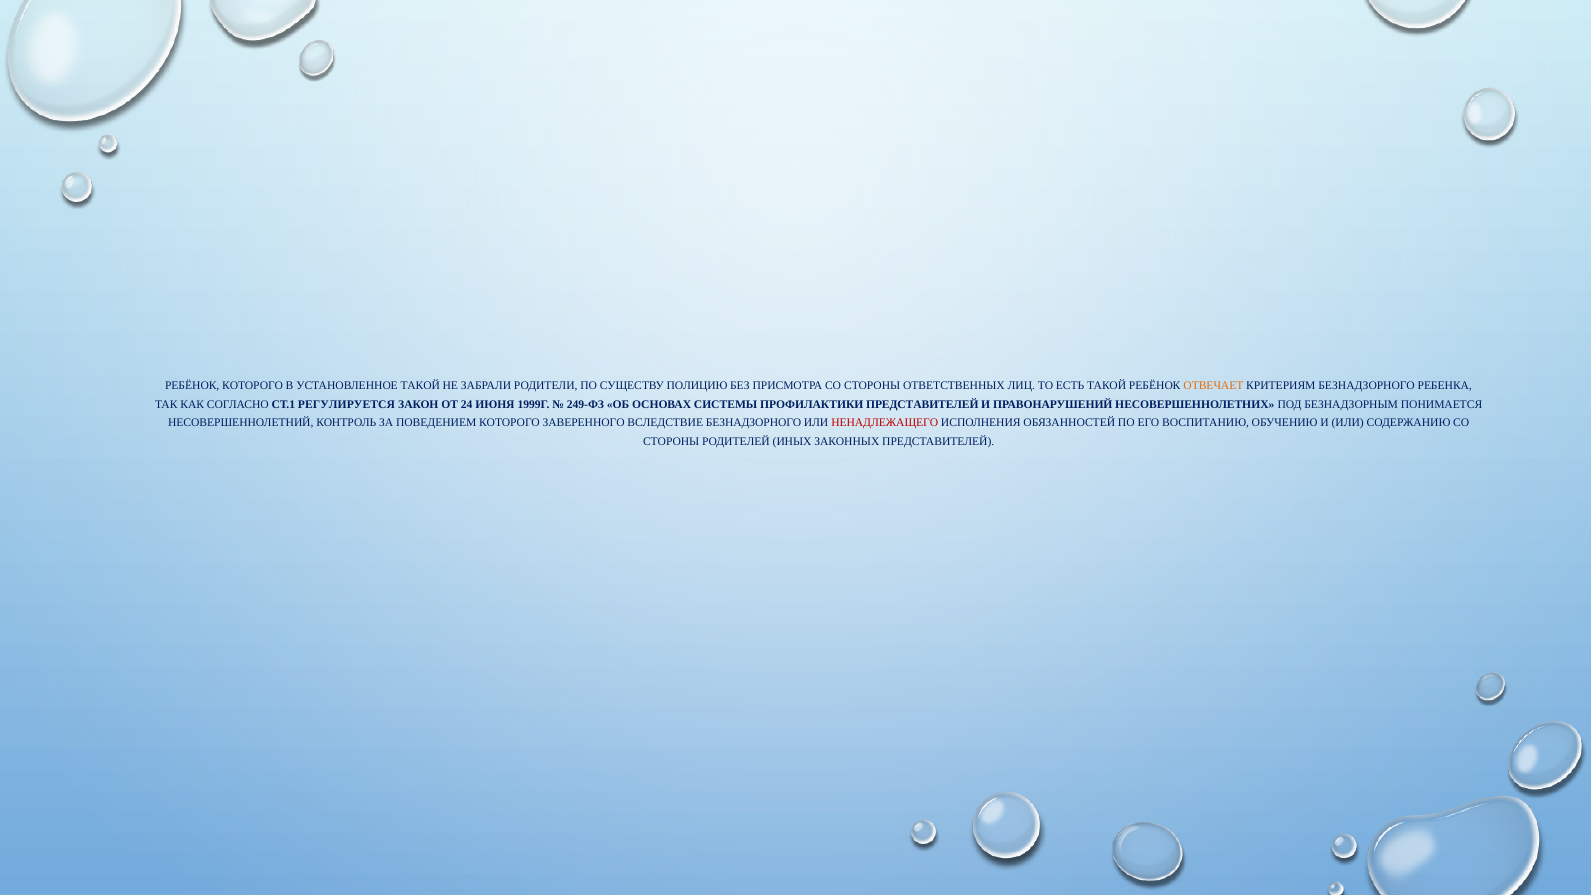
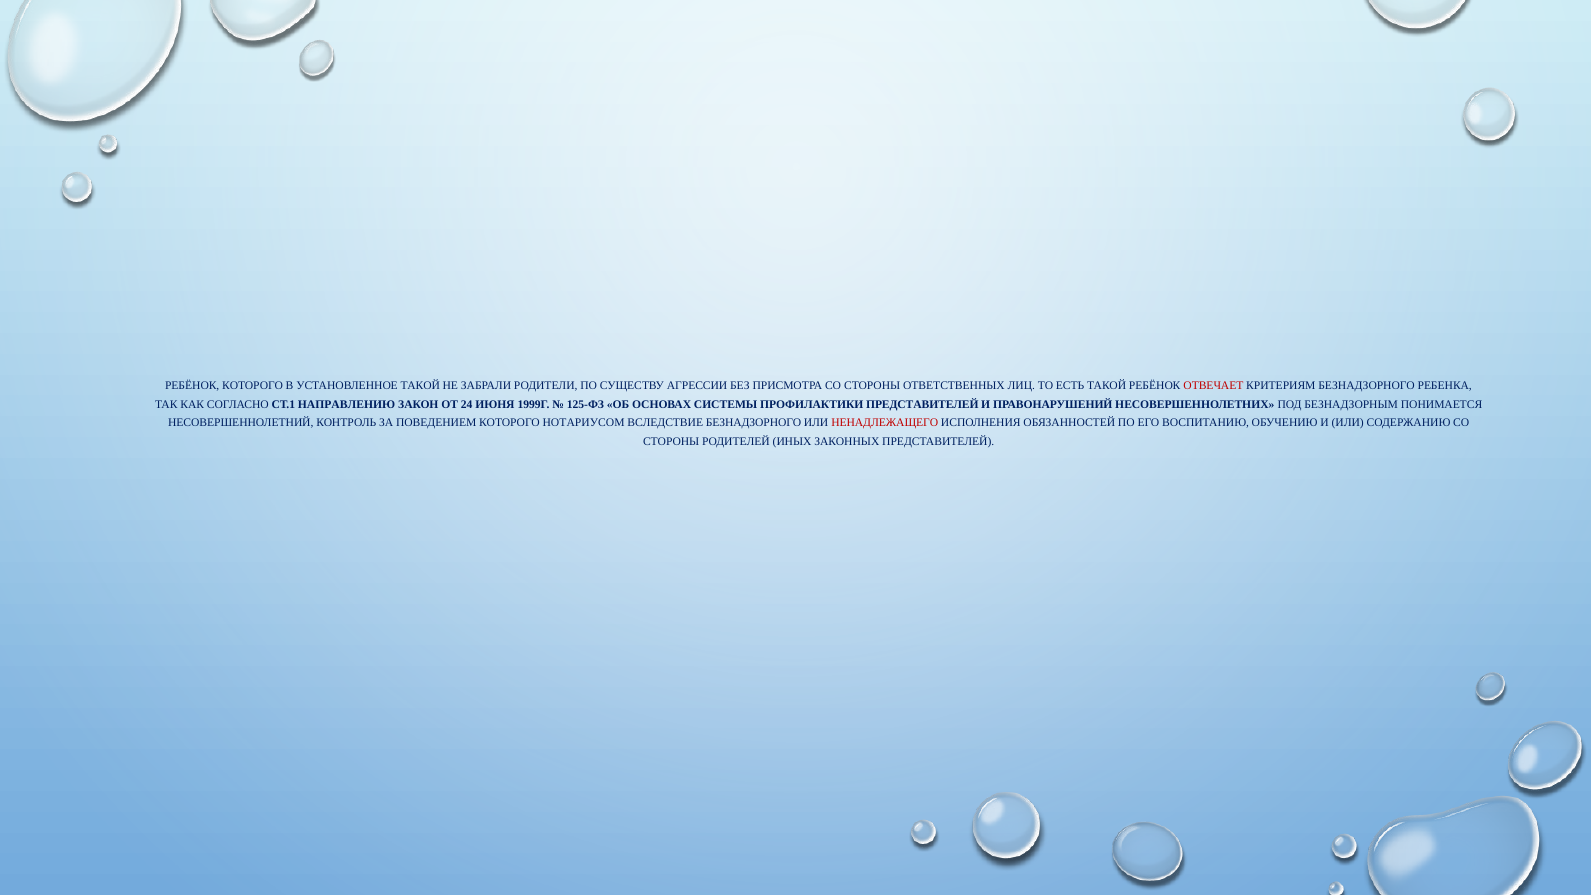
ПОЛИЦИЮ: ПОЛИЦИЮ -> АГРЕССИИ
ОТВЕЧАЕТ colour: orange -> red
РЕГУЛИРУЕТСЯ: РЕГУЛИРУЕТСЯ -> НАПРАВЛЕНИЮ
249-ФЗ: 249-ФЗ -> 125-ФЗ
ЗАВЕРЕННОГО: ЗАВЕРЕННОГО -> НОТАРИУСОМ
